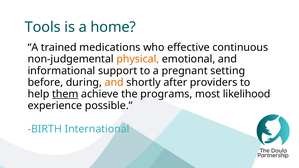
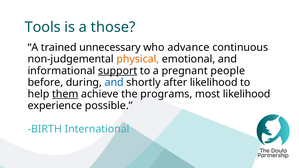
home: home -> those
medications: medications -> unnecessary
effective: effective -> advance
support underline: none -> present
setting: setting -> people
and at (114, 82) colour: orange -> blue
after providers: providers -> likelihood
